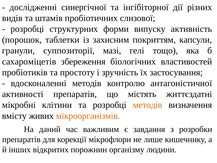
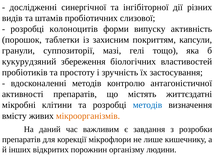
структурних: структурних -> колоноцитів
сахароміцетів: сахароміцетів -> кукурудзяний
методів at (148, 105) colour: orange -> blue
